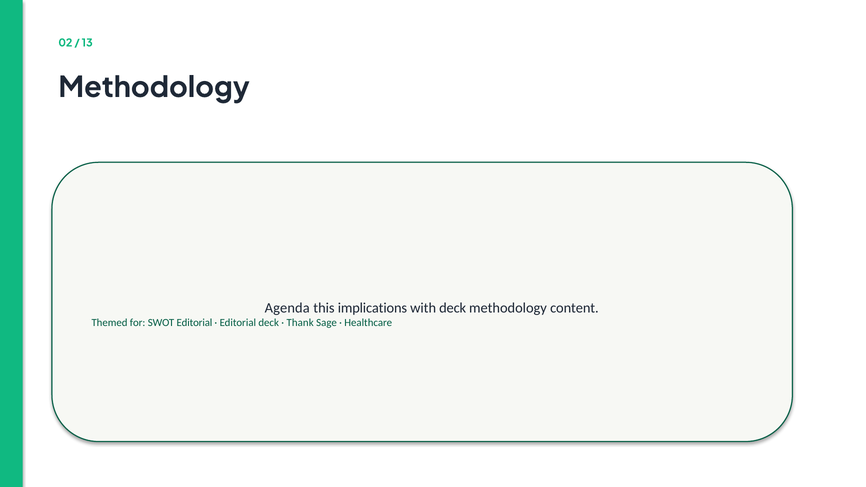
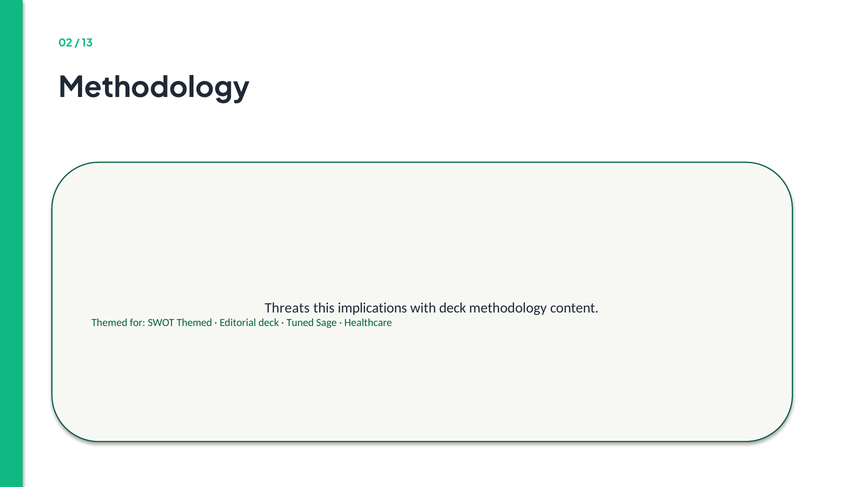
Agenda: Agenda -> Threats
SWOT Editorial: Editorial -> Themed
Thank: Thank -> Tuned
